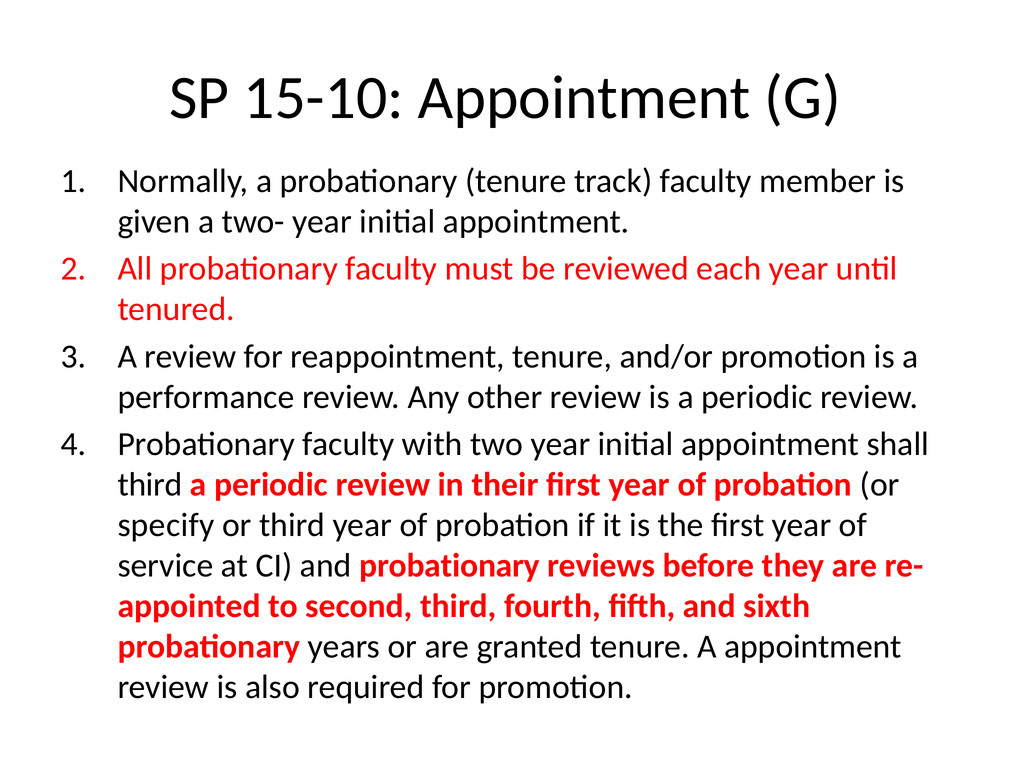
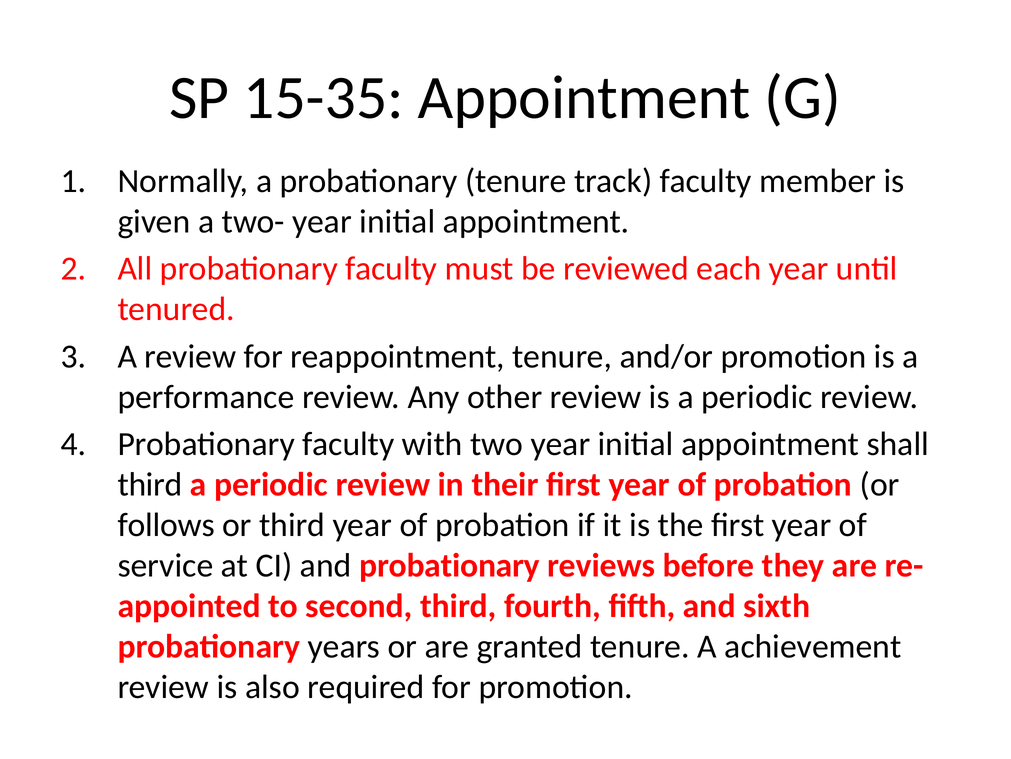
15-10: 15-10 -> 15-35
specify: specify -> follows
A appointment: appointment -> achievement
